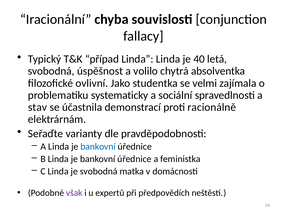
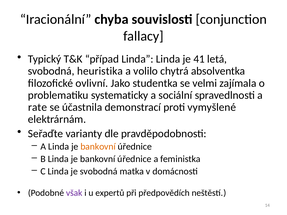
40: 40 -> 41
úspěšnost: úspěšnost -> heuristika
stav: stav -> rate
racionálně: racionálně -> vymyšlené
bankovní at (98, 147) colour: blue -> orange
